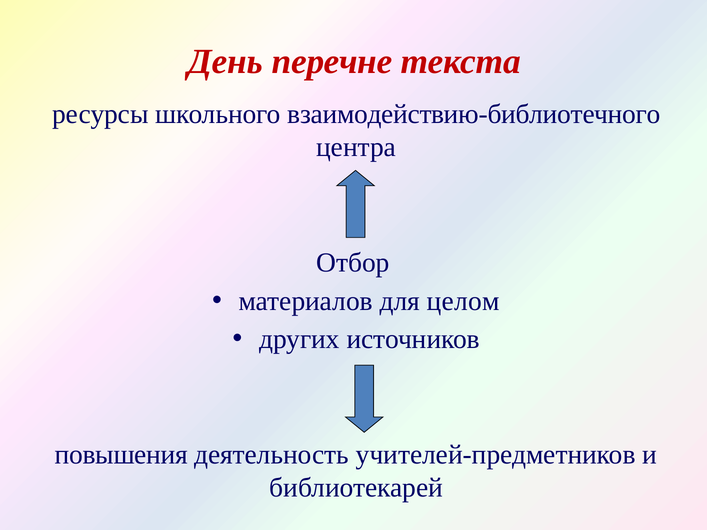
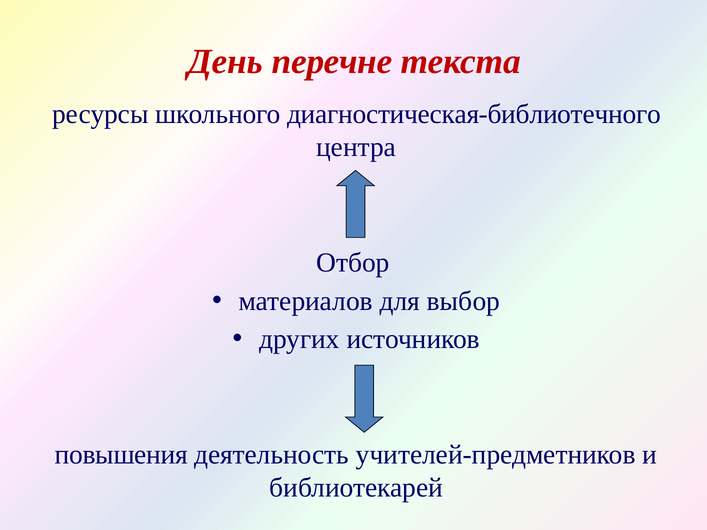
взаимодействию-библиотечного: взаимодействию-библиотечного -> диагностическая-библиотечного
целом: целом -> выбор
